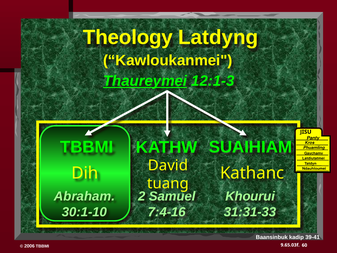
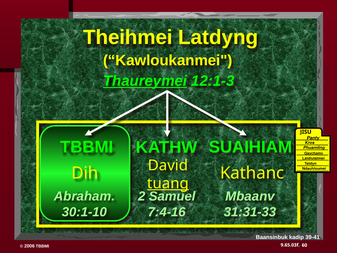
Theology: Theology -> Theihmei
tuang underline: none -> present
Khourui: Khourui -> Mbaanv
